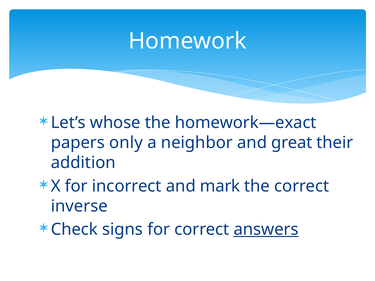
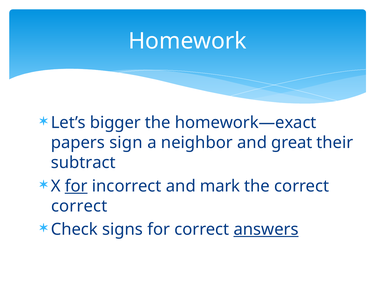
whose: whose -> bigger
only: only -> sign
addition: addition -> subtract
for at (76, 186) underline: none -> present
inverse at (79, 206): inverse -> correct
